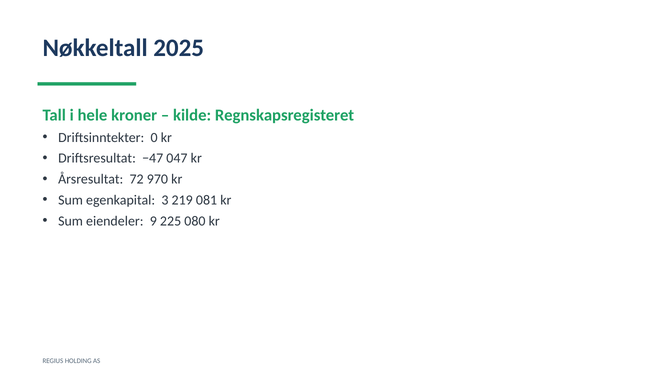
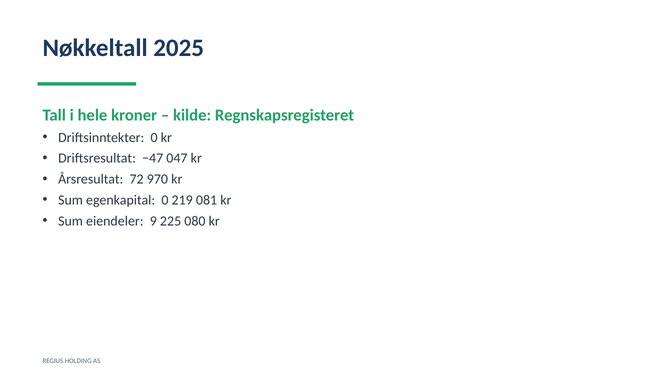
egenkapital 3: 3 -> 0
